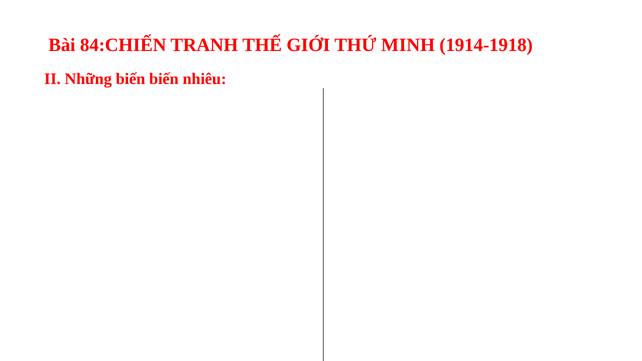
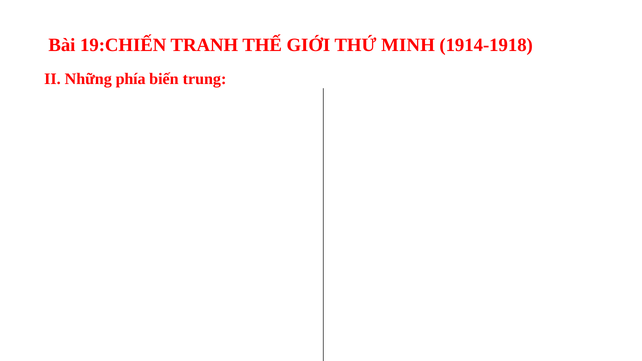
84:CHIẾN: 84:CHIẾN -> 19:CHIẾN
Những biến: biến -> phía
nhiêu: nhiêu -> trung
